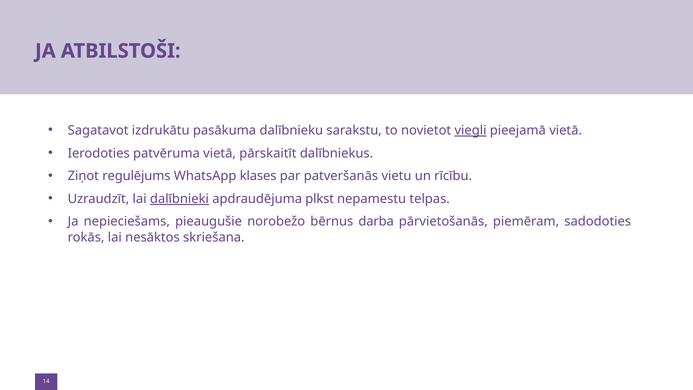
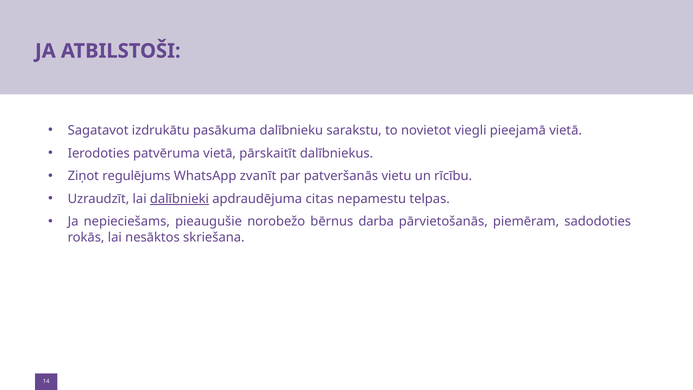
viegli underline: present -> none
klases: klases -> zvanīt
plkst: plkst -> citas
